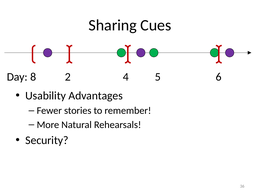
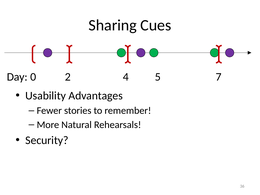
8: 8 -> 0
6: 6 -> 7
